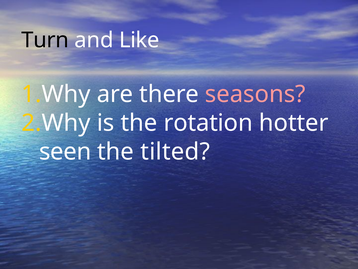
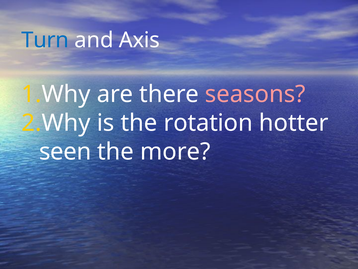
Turn colour: black -> blue
Like: Like -> Axis
tilted: tilted -> more
